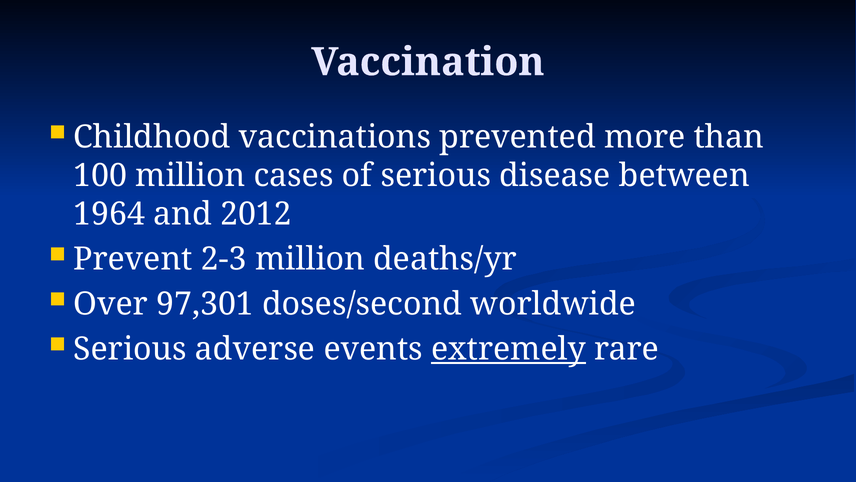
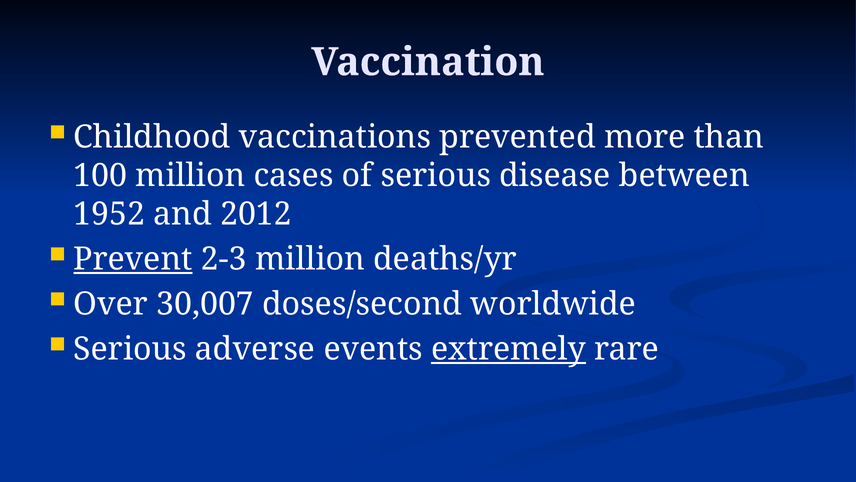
1964: 1964 -> 1952
Prevent underline: none -> present
97,301: 97,301 -> 30,007
